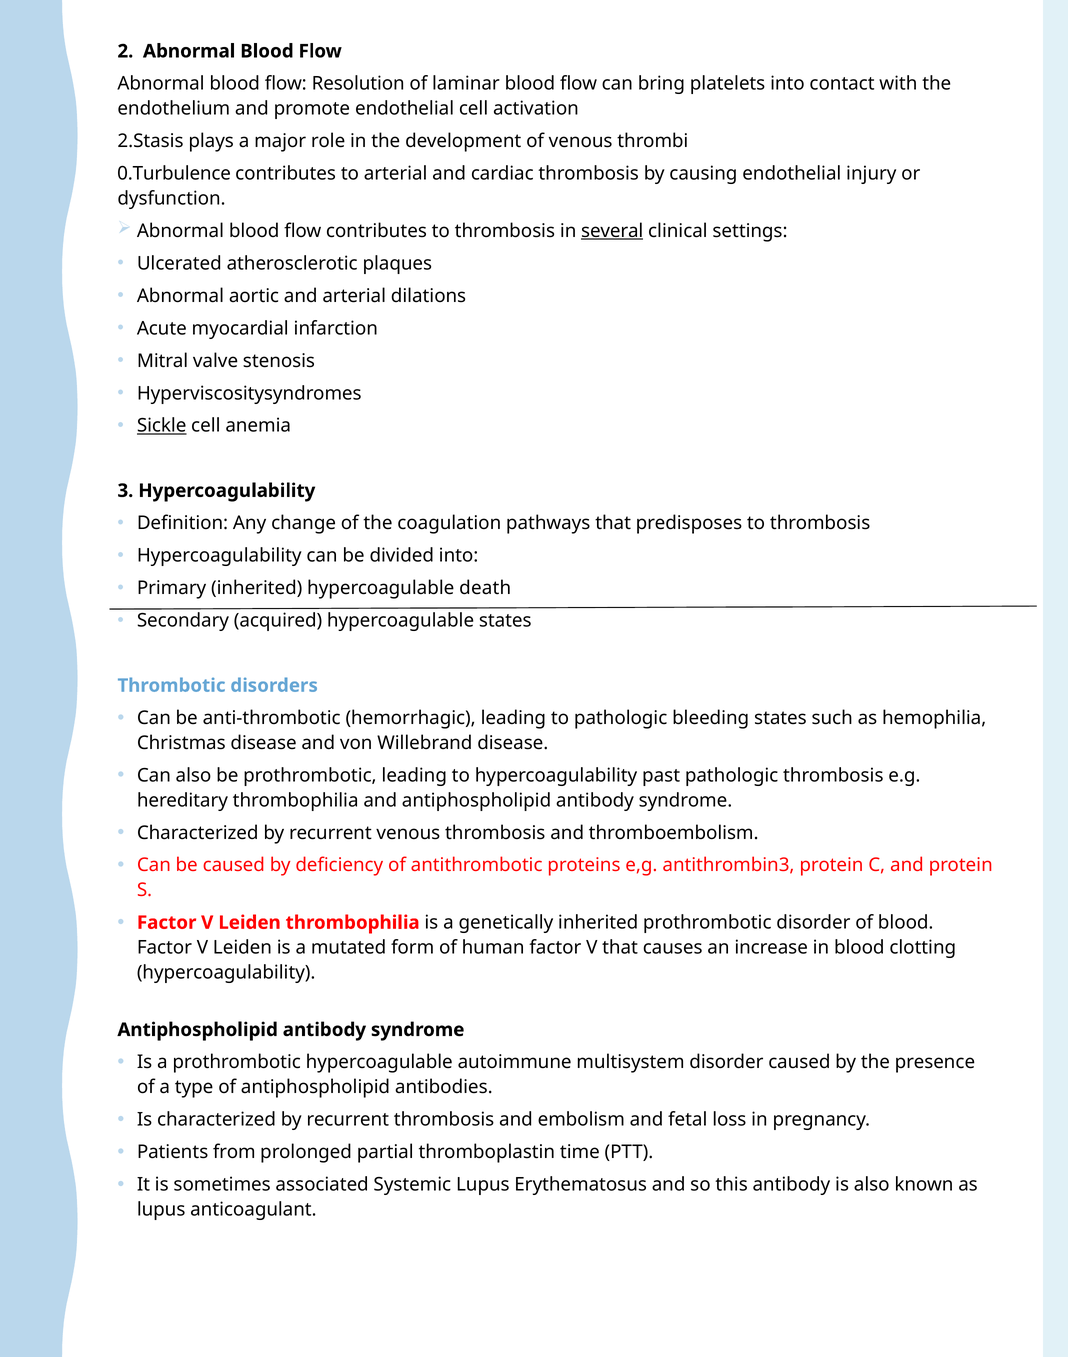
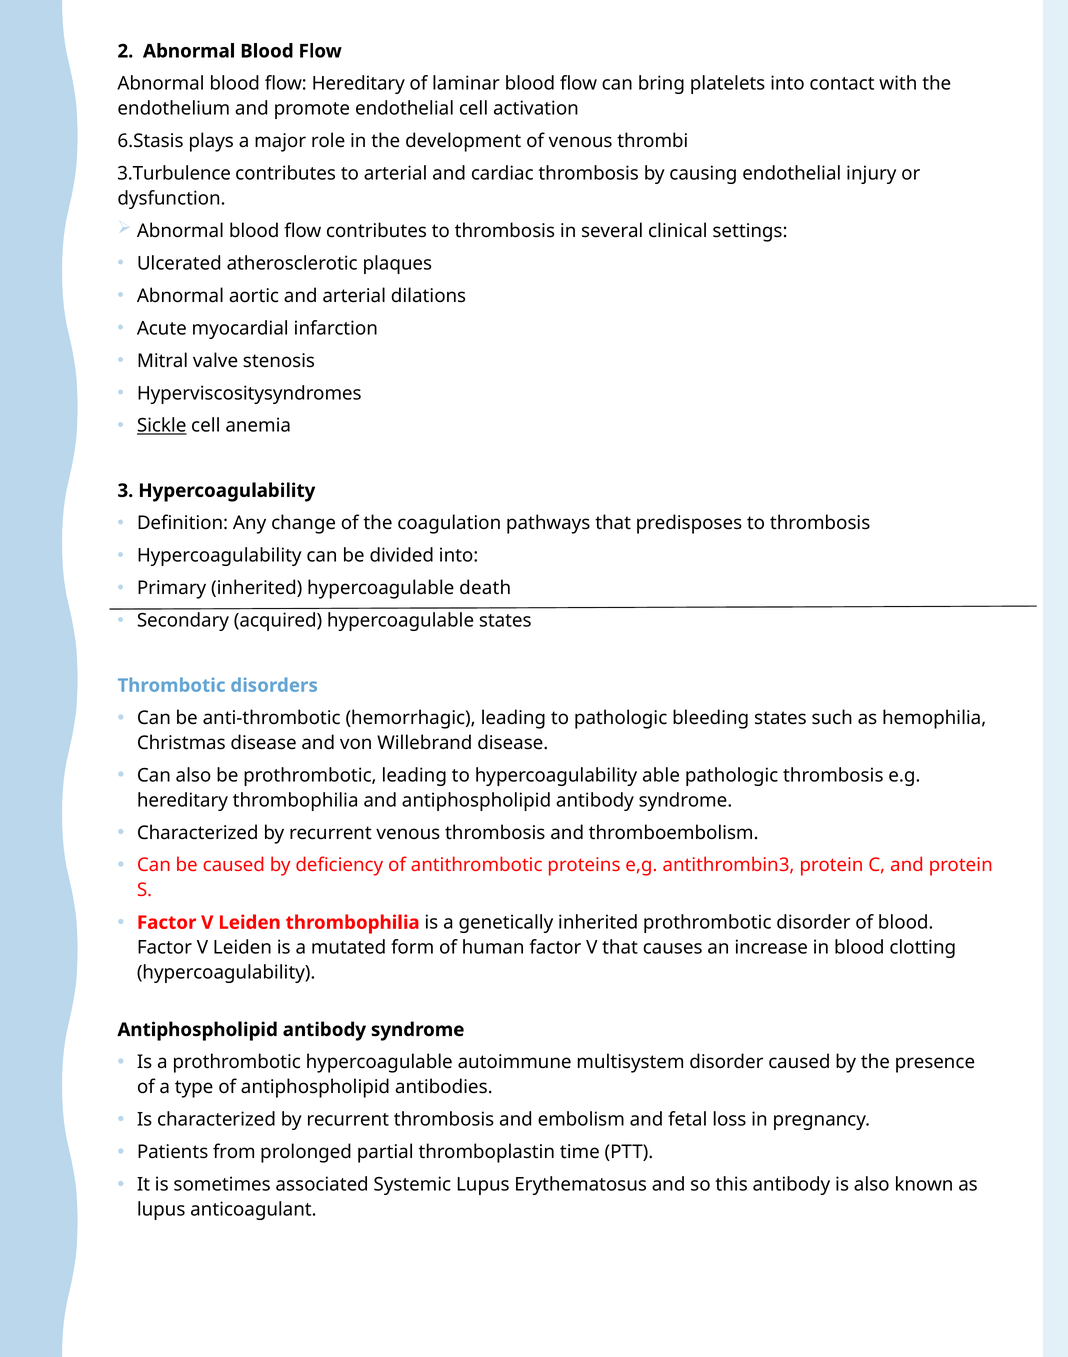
flow Resolution: Resolution -> Hereditary
2.Stasis: 2.Stasis -> 6.Stasis
0.Turbulence: 0.Turbulence -> 3.Turbulence
several underline: present -> none
past: past -> able
